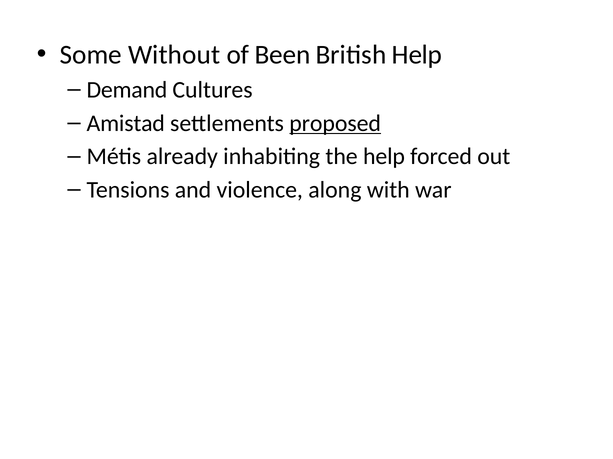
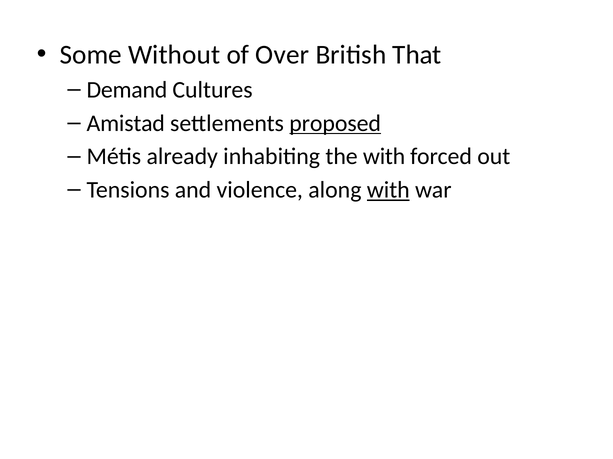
Been: Been -> Over
British Help: Help -> That
the help: help -> with
with at (388, 190) underline: none -> present
